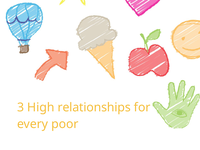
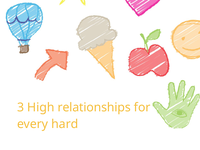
poor: poor -> hard
